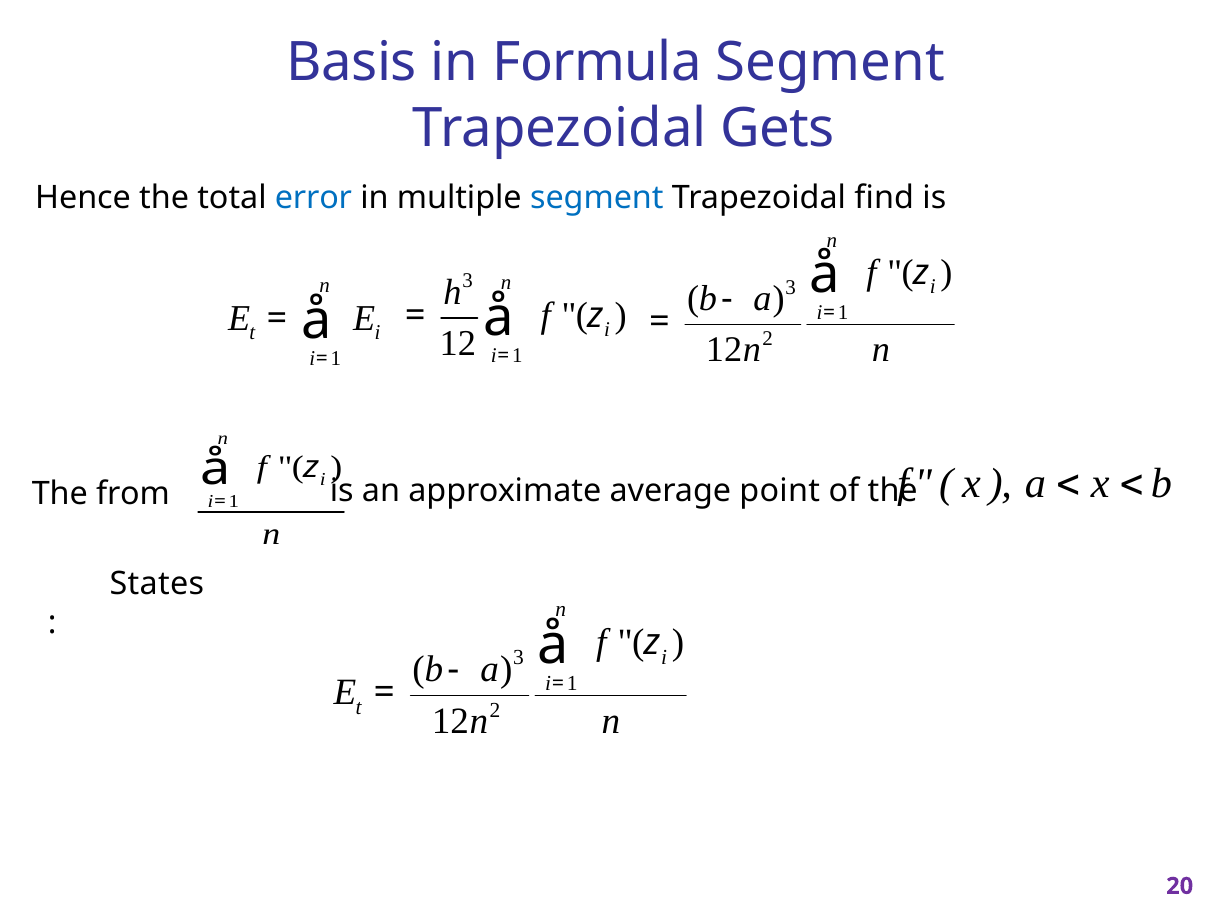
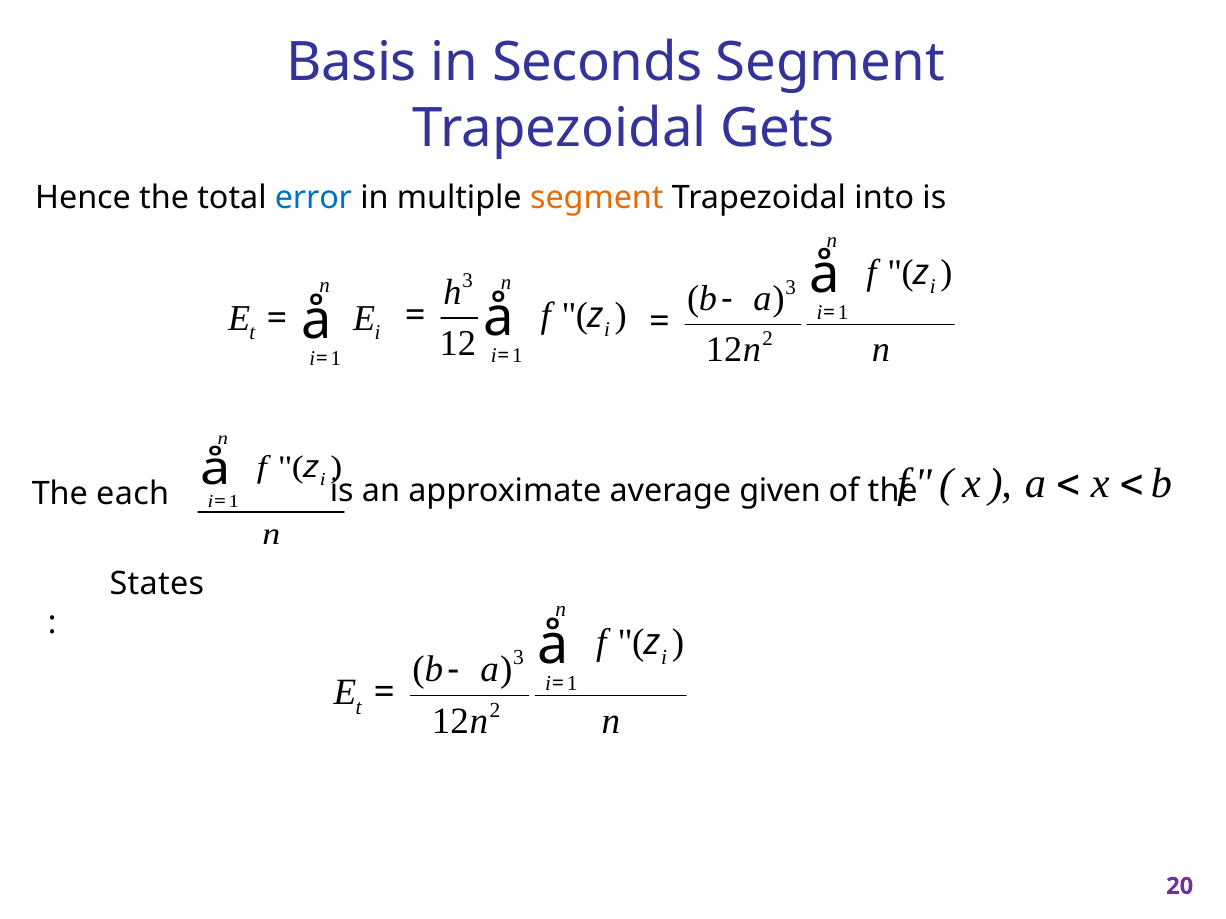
Formula: Formula -> Seconds
segment at (597, 198) colour: blue -> orange
find: find -> into
point: point -> given
from: from -> each
